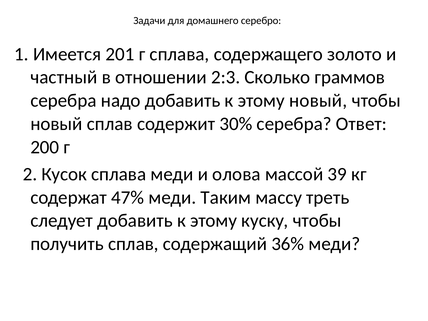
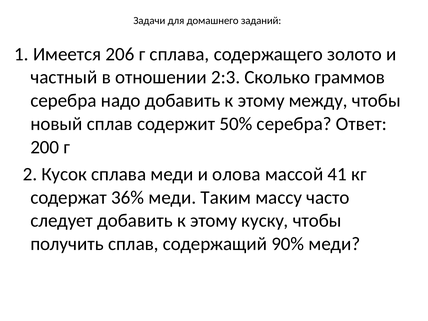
серебро: серебро -> заданий
201: 201 -> 206
этому новый: новый -> между
30%: 30% -> 50%
39: 39 -> 41
47%: 47% -> 36%
треть: треть -> часто
36%: 36% -> 90%
